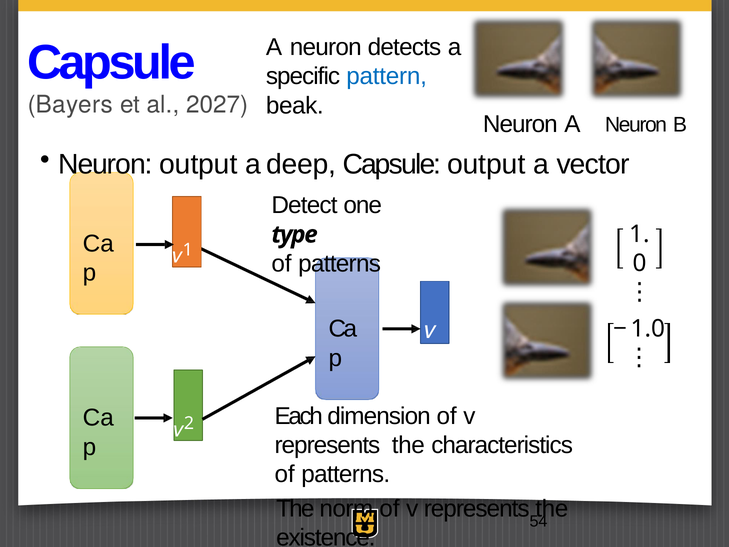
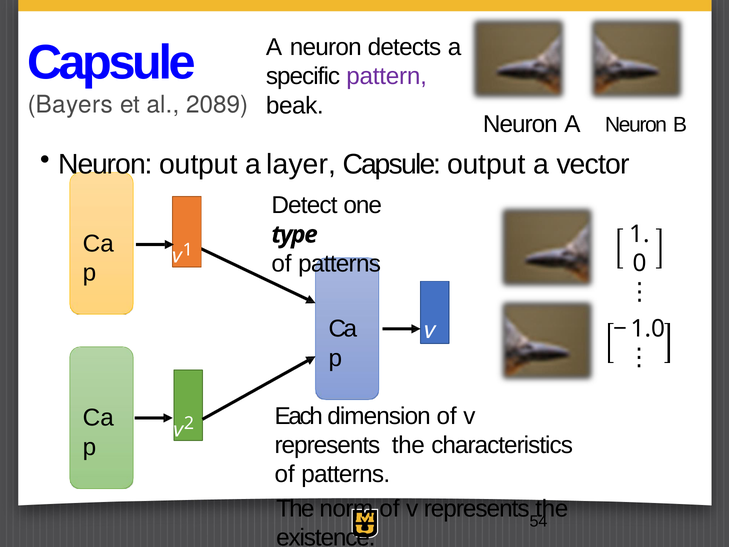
pattern colour: blue -> purple
2027: 2027 -> 2089
deep: deep -> layer
